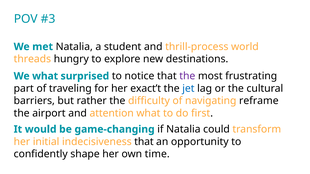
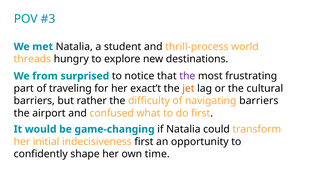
We what: what -> from
jet colour: blue -> orange
navigating reframe: reframe -> barriers
attention: attention -> confused
indecisiveness that: that -> first
